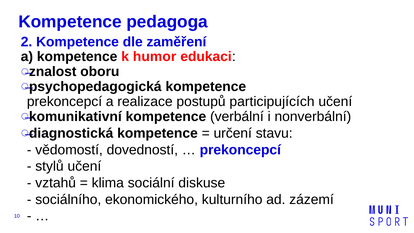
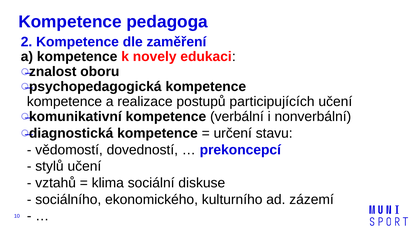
humor: humor -> novely
prekoncepcí at (64, 101): prekoncepcí -> kompetence
